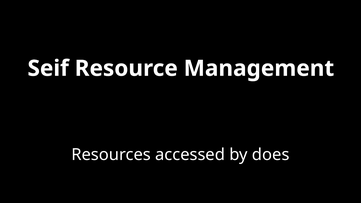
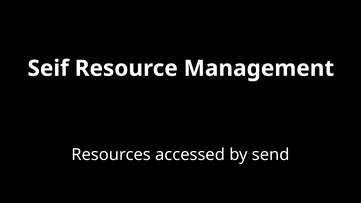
does: does -> send
